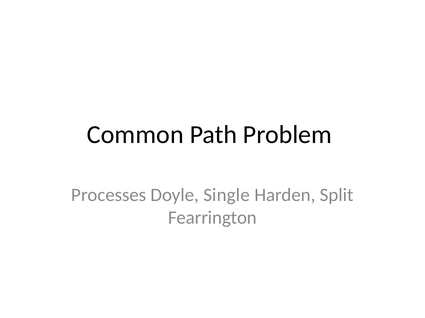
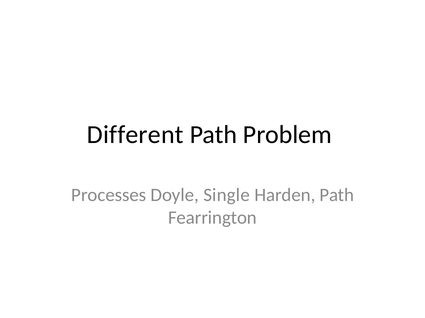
Common: Common -> Different
Harden Split: Split -> Path
